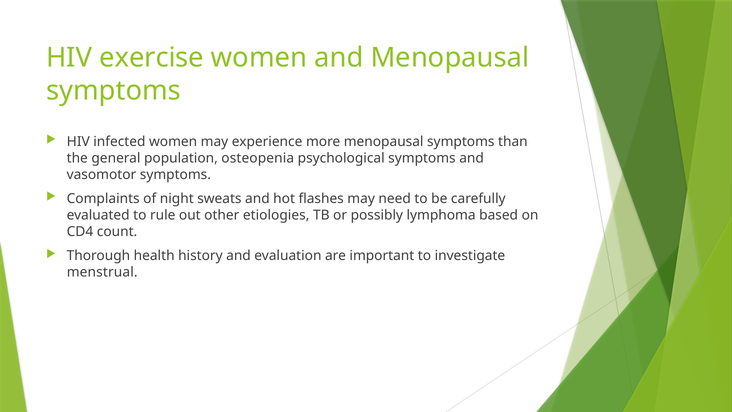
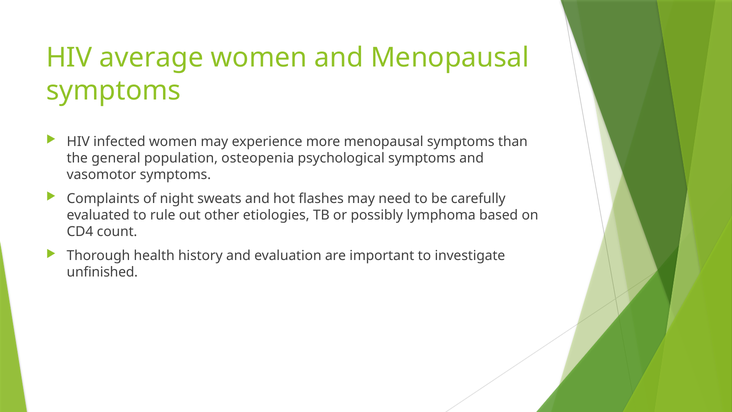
exercise: exercise -> average
menstrual: menstrual -> unfinished
